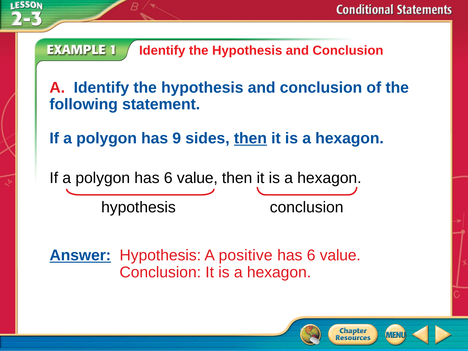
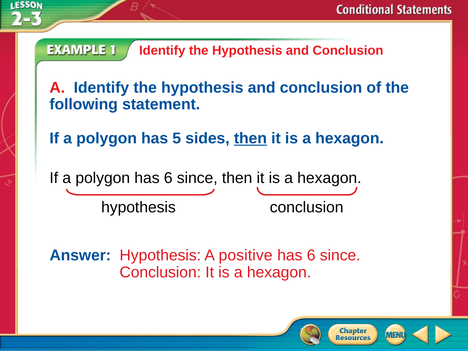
9: 9 -> 5
polygon has 6 value: value -> since
Answer underline: present -> none
value at (340, 255): value -> since
